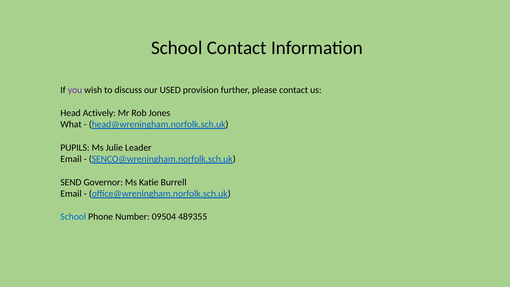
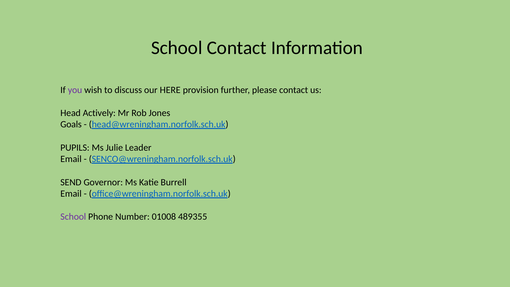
USED: USED -> HERE
What: What -> Goals
School at (73, 217) colour: blue -> purple
09504: 09504 -> 01008
